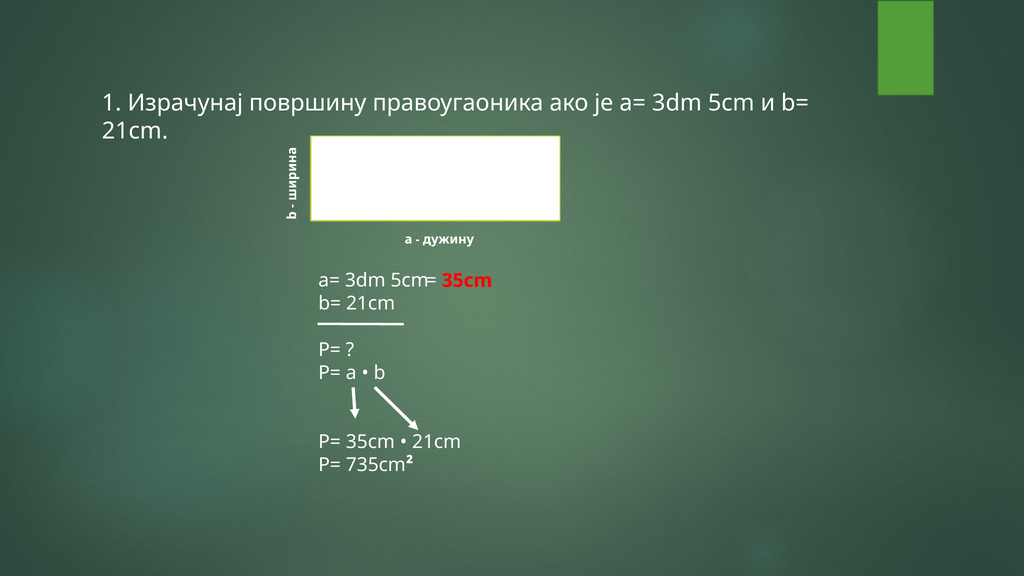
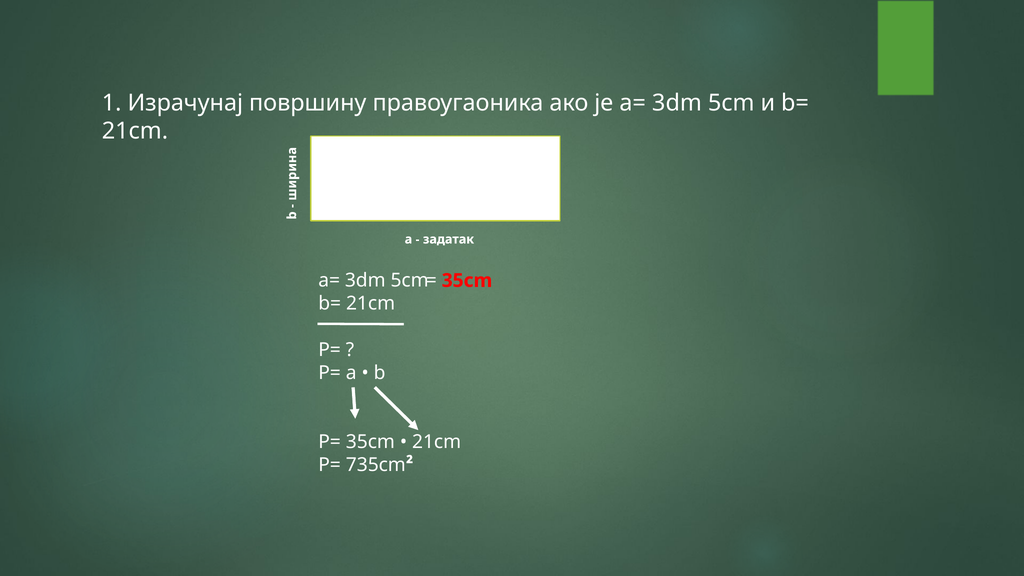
дужину: дужину -> задатак
